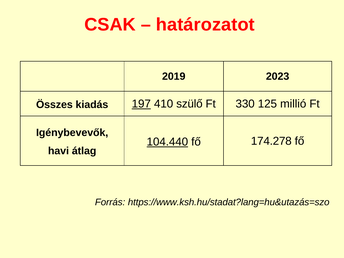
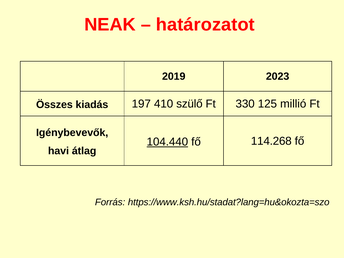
CSAK: CSAK -> NEAK
197 underline: present -> none
174.278: 174.278 -> 114.268
https://www.ksh.hu/stadat?lang=hu&utazás=szo: https://www.ksh.hu/stadat?lang=hu&utazás=szo -> https://www.ksh.hu/stadat?lang=hu&okozta=szo
